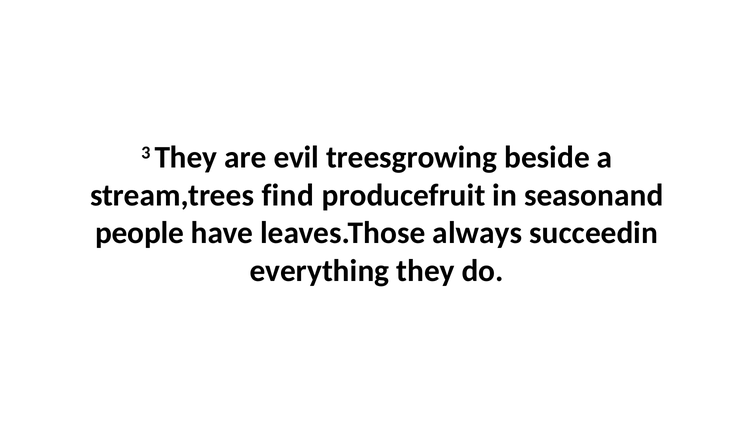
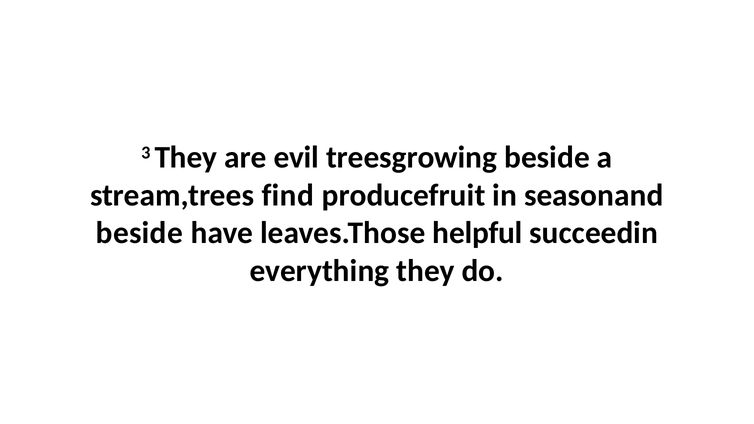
people at (140, 233): people -> beside
always: always -> helpful
